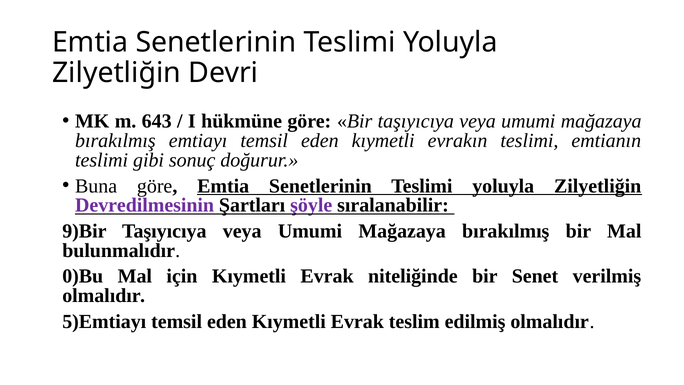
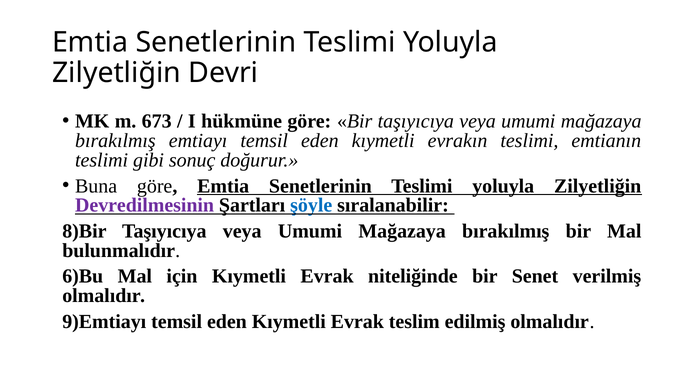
643: 643 -> 673
şöyle colour: purple -> blue
9)Bir: 9)Bir -> 8)Bir
0)Bu: 0)Bu -> 6)Bu
5)Emtiayı: 5)Emtiayı -> 9)Emtiayı
